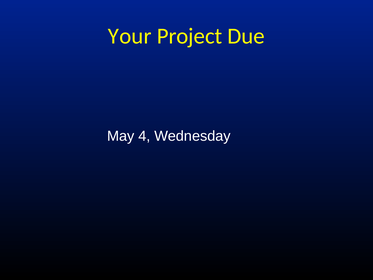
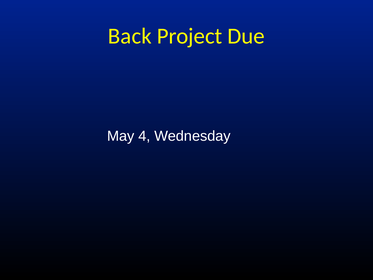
Your: Your -> Back
